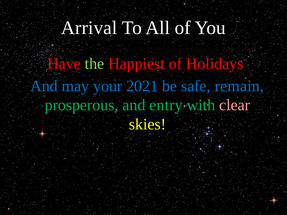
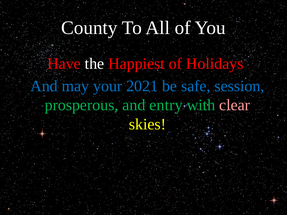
Arrival: Arrival -> County
the colour: light green -> white
remain: remain -> session
